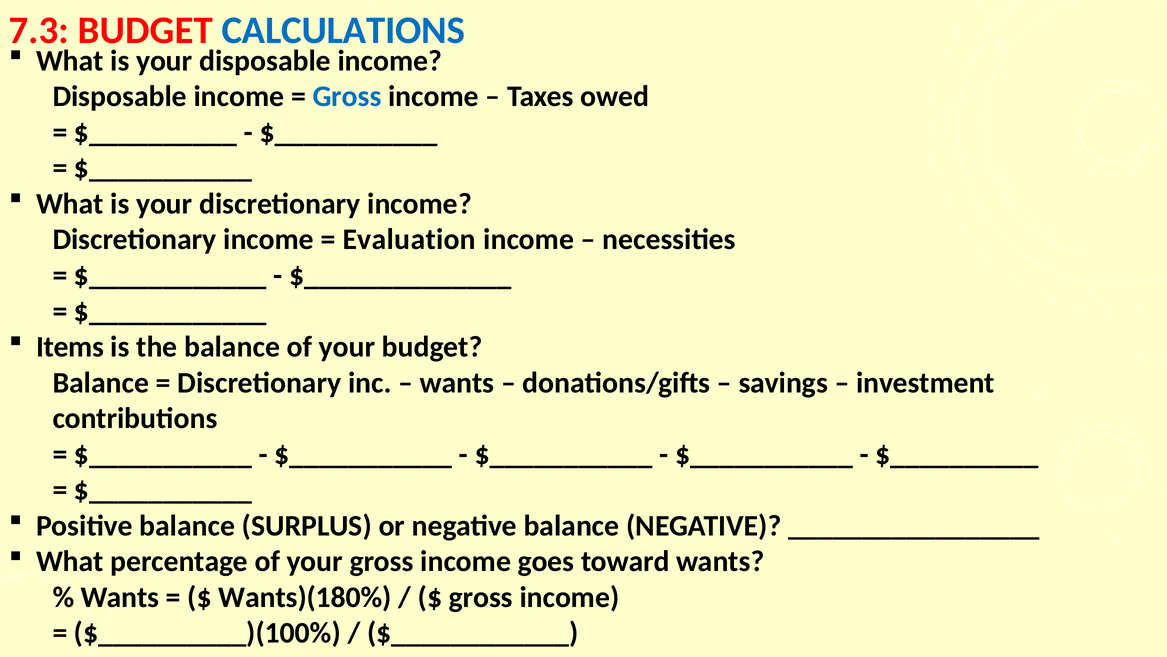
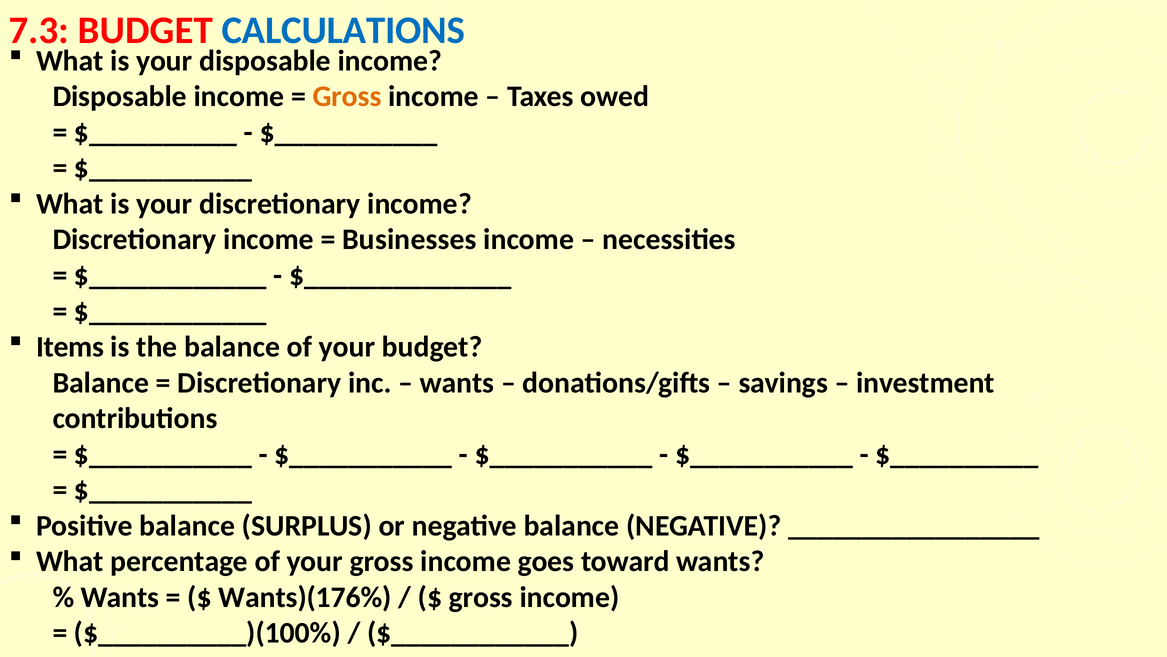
Gross at (347, 97) colour: blue -> orange
Evaluation: Evaluation -> Businesses
Wants)(180%: Wants)(180% -> Wants)(176%
